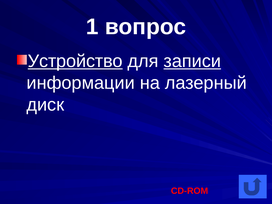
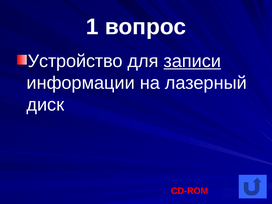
Устройство underline: present -> none
